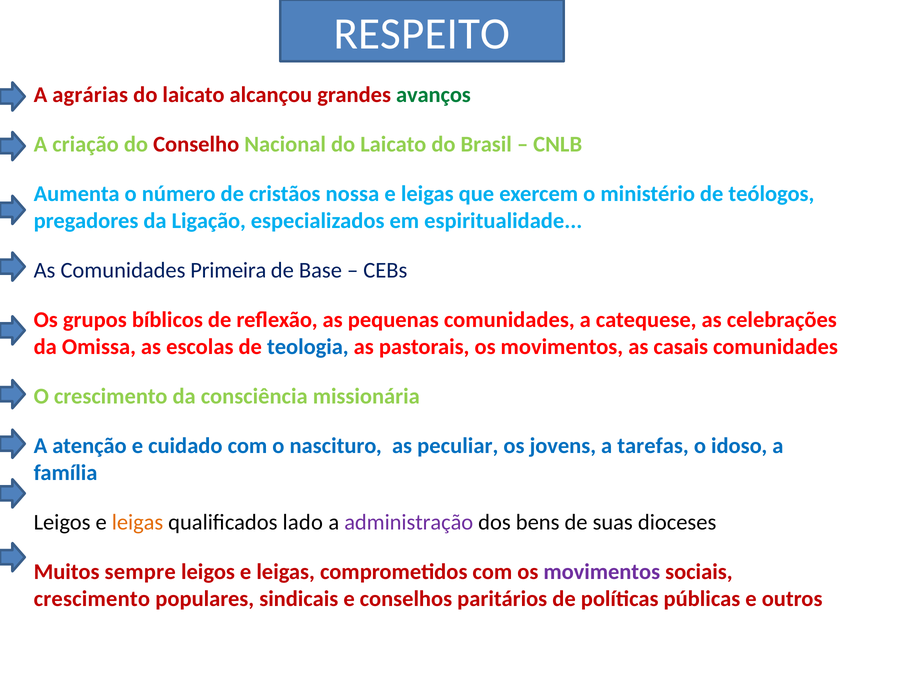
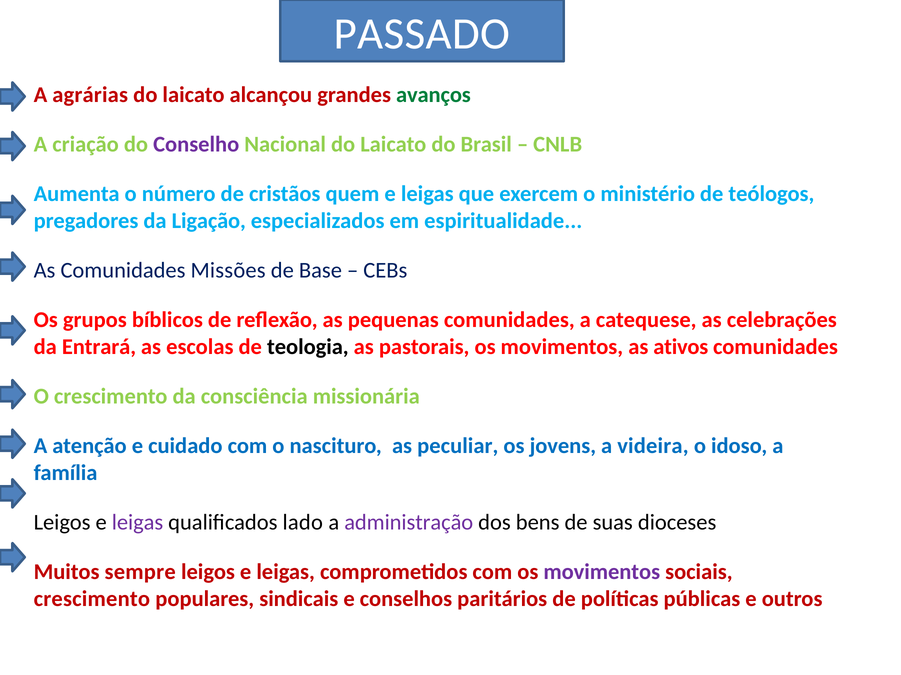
RESPEITO: RESPEITO -> PASSADO
Conselho colour: red -> purple
nossa: nossa -> quem
Primeira: Primeira -> Missões
Omissa: Omissa -> Entrará
teologia colour: blue -> black
casais: casais -> ativos
tarefas: tarefas -> videira
leigas at (138, 523) colour: orange -> purple
